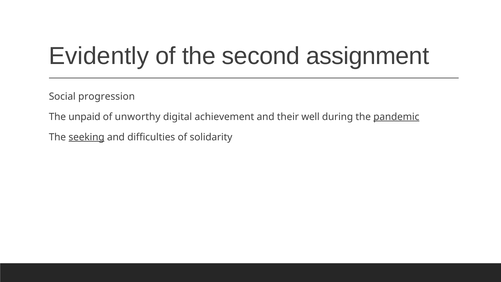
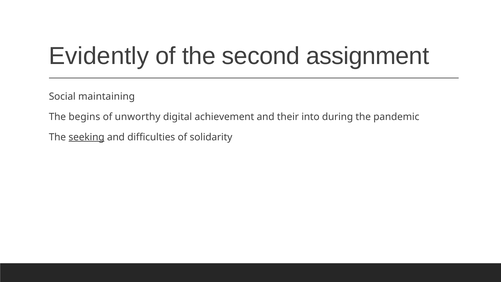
progression: progression -> maintaining
unpaid: unpaid -> begins
well: well -> into
pandemic underline: present -> none
